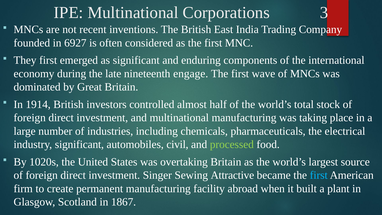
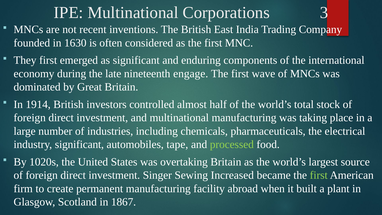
6927: 6927 -> 1630
civil: civil -> tape
Attractive: Attractive -> Increased
first at (319, 175) colour: light blue -> light green
